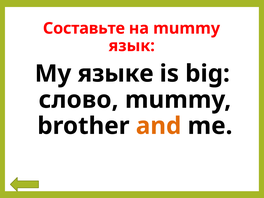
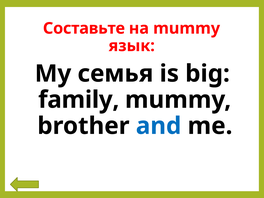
языке: языке -> семья
слово: слово -> family
and colour: orange -> blue
